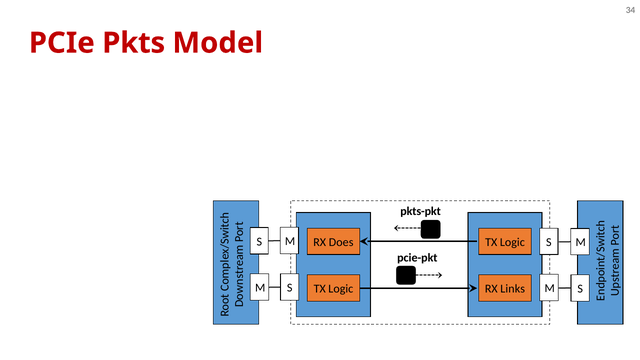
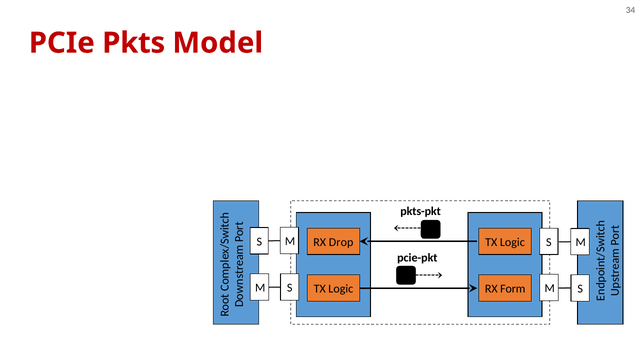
Does: Does -> Drop
Links: Links -> Form
